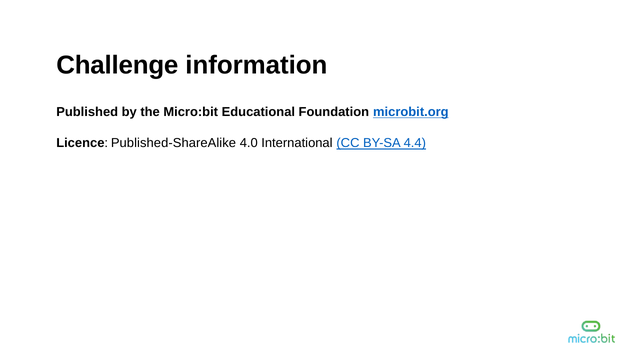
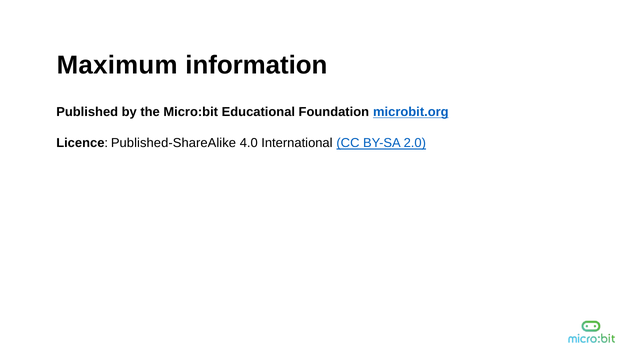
Challenge: Challenge -> Maximum
4.4: 4.4 -> 2.0
